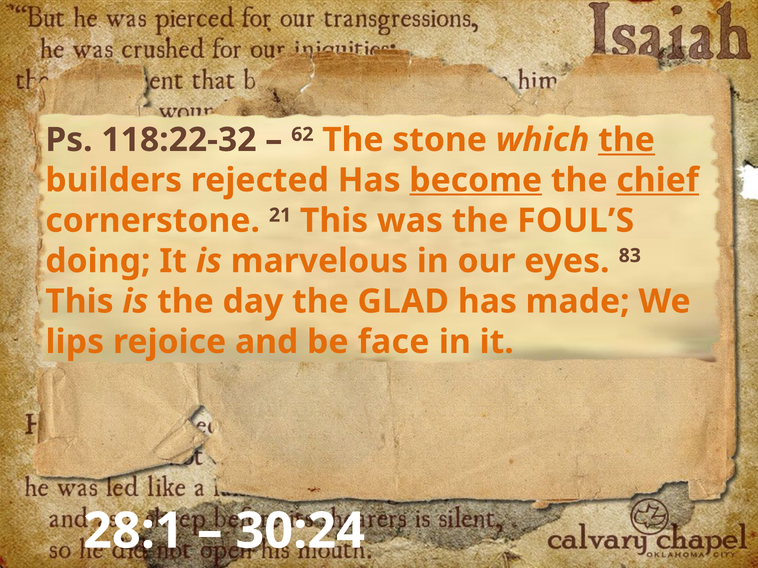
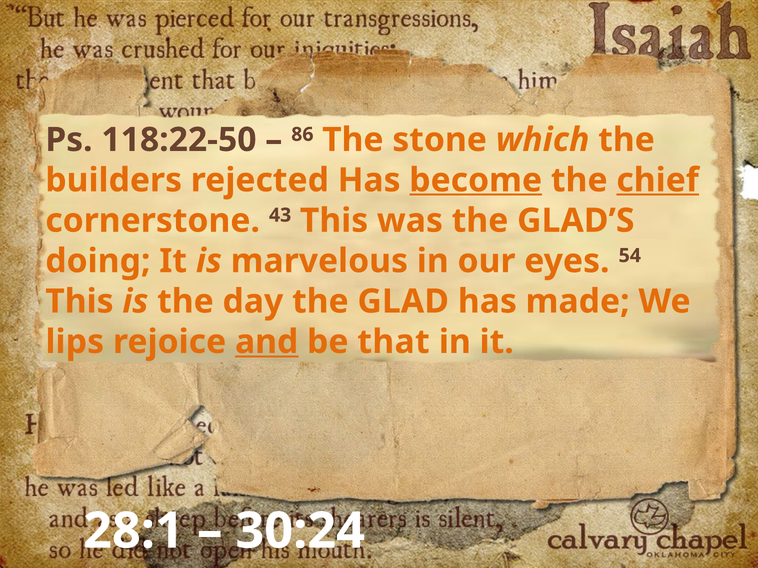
118:22-32: 118:22-32 -> 118:22-50
62: 62 -> 86
the at (626, 140) underline: present -> none
21: 21 -> 43
FOUL’S: FOUL’S -> GLAD’S
83: 83 -> 54
and underline: none -> present
face: face -> that
